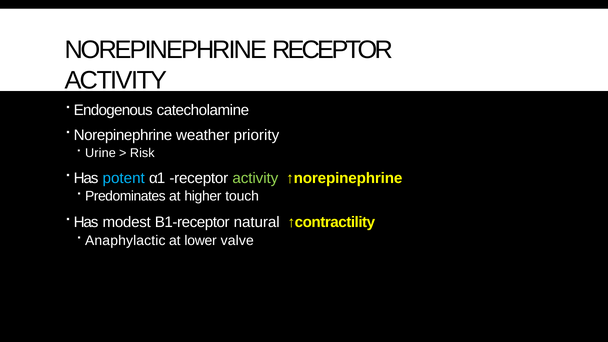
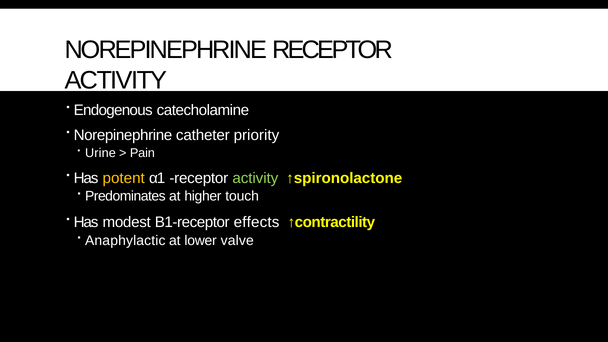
weather: weather -> catheter
Risk: Risk -> Pain
potent colour: light blue -> yellow
↑norepinephrine: ↑norepinephrine -> ↑spironolactone
natural: natural -> effects
